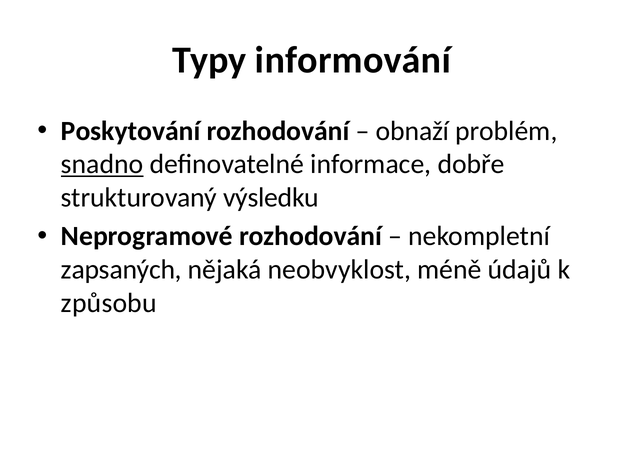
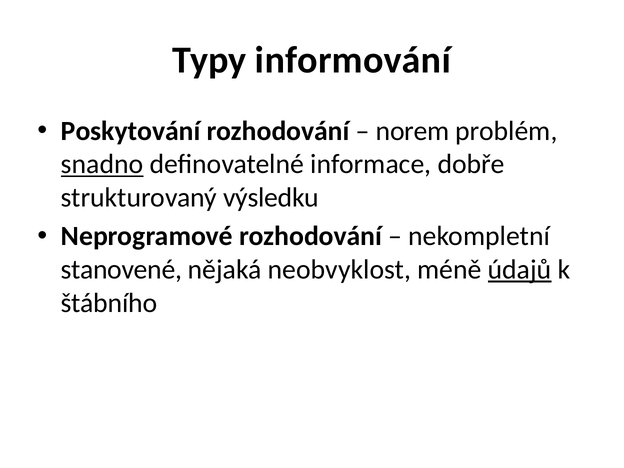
obnaží: obnaží -> norem
zapsaných: zapsaných -> stanovené
údajů underline: none -> present
způsobu: způsobu -> štábního
